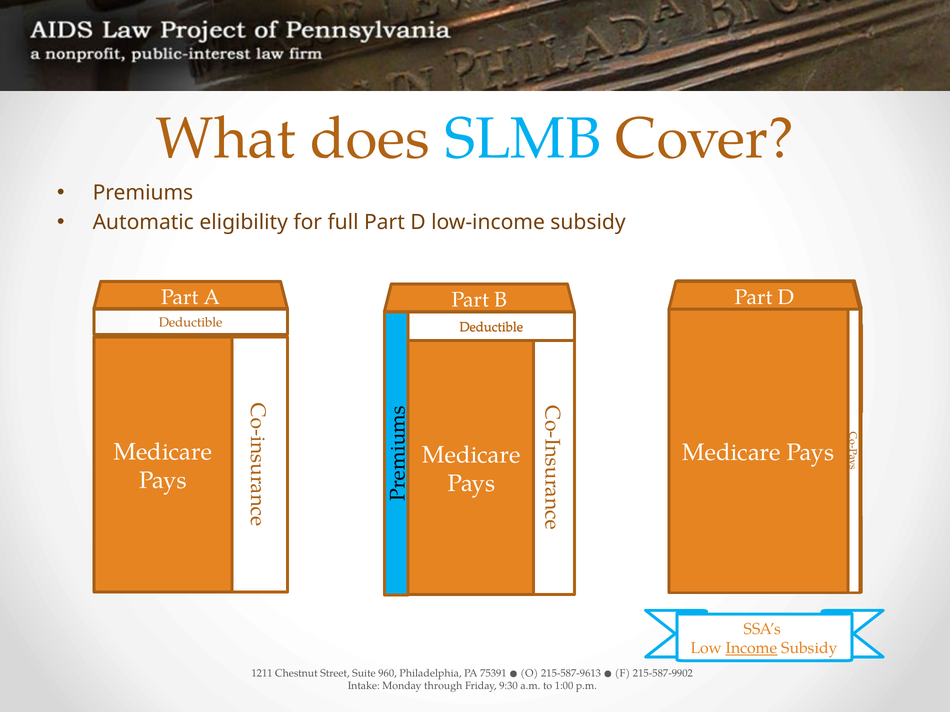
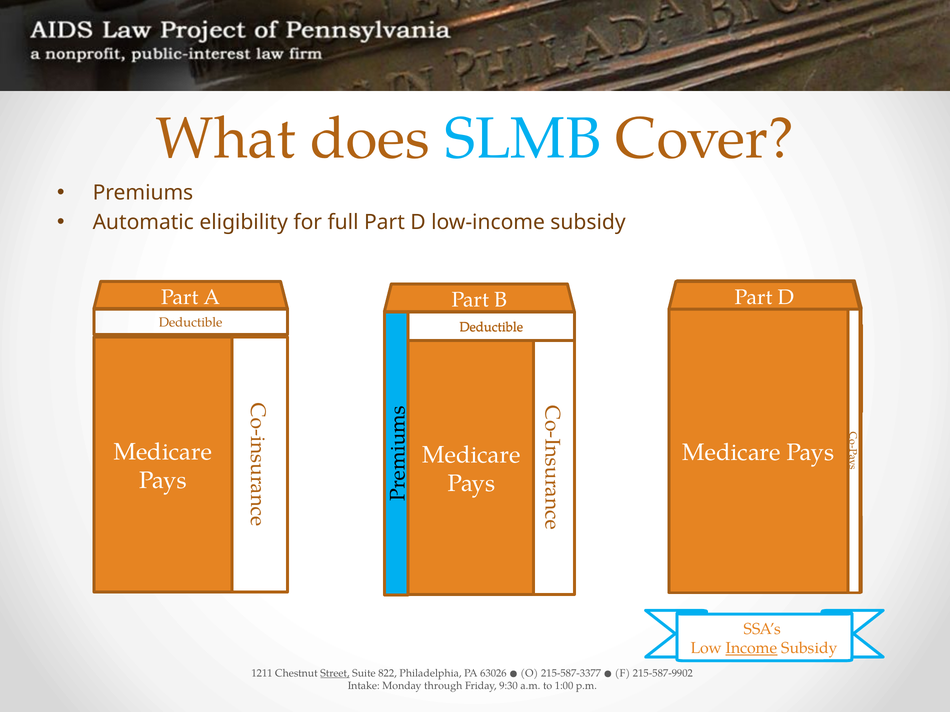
Street underline: none -> present
960: 960 -> 822
75391: 75391 -> 63026
215-587-9613: 215-587-9613 -> 215-587-3377
